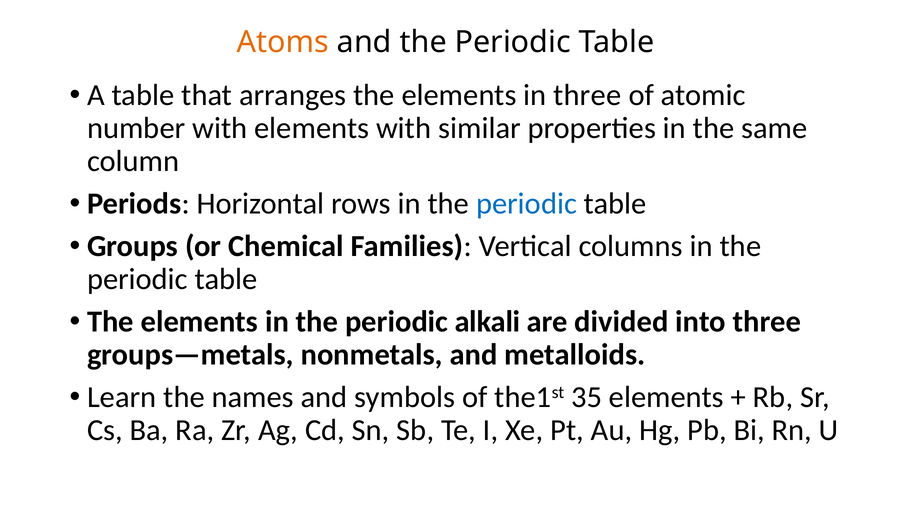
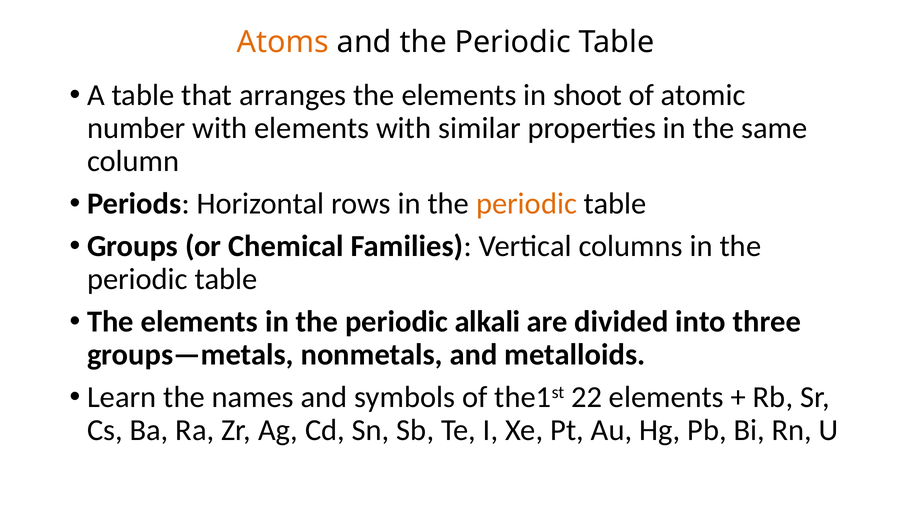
in three: three -> shoot
periodic at (527, 204) colour: blue -> orange
35: 35 -> 22
